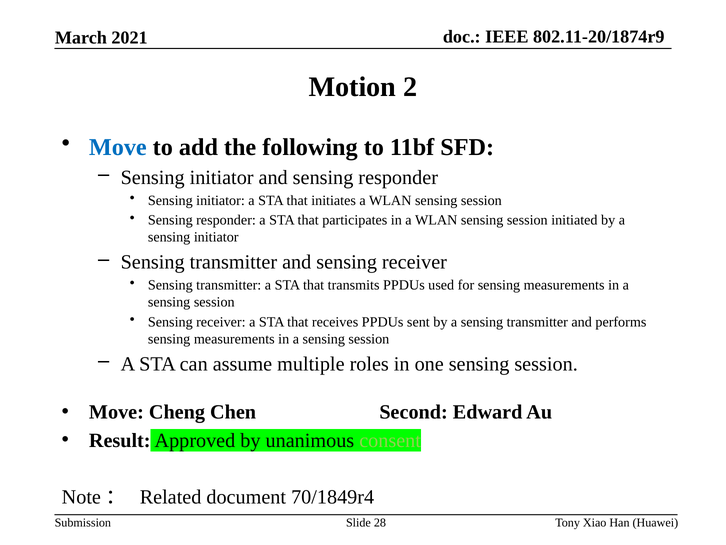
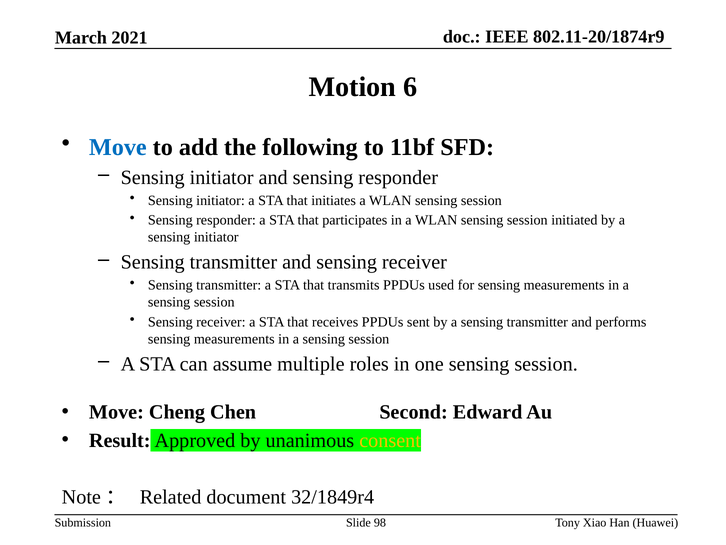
2: 2 -> 6
consent colour: light green -> yellow
70/1849r4: 70/1849r4 -> 32/1849r4
28: 28 -> 98
